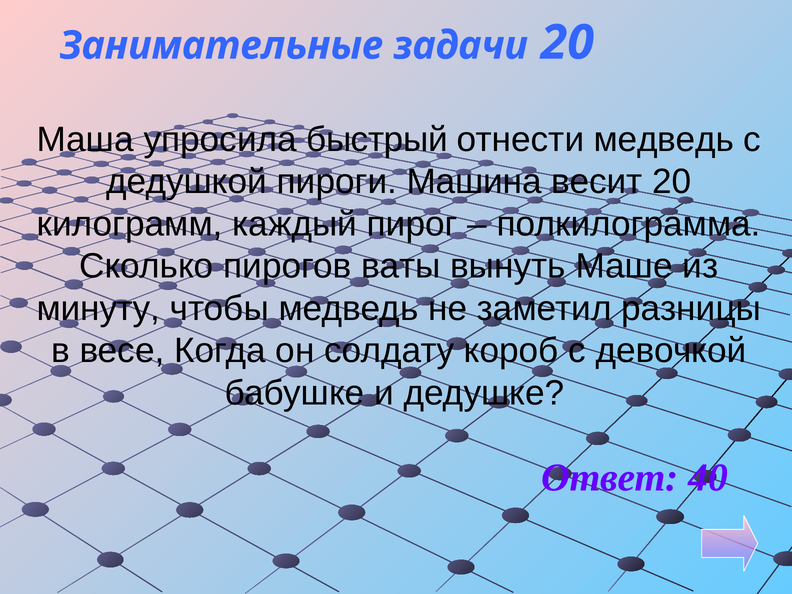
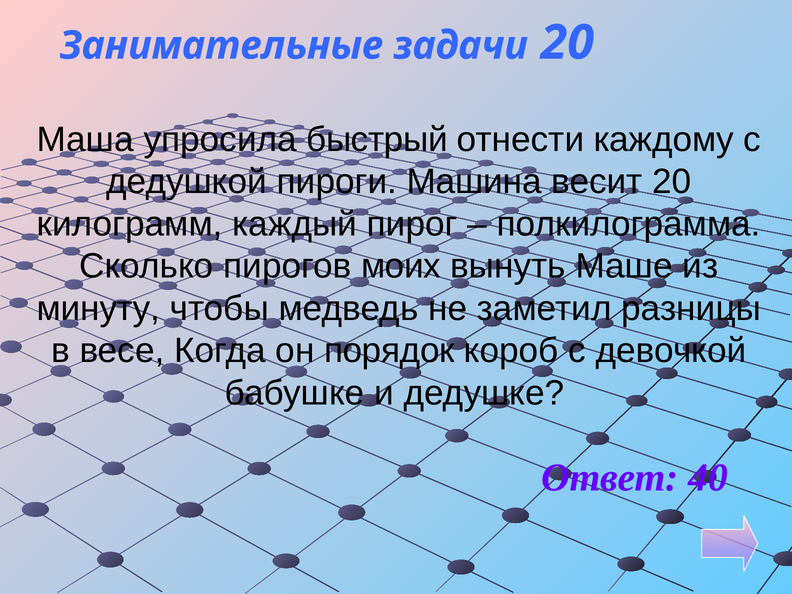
отнести медведь: медведь -> каждому
ваты: ваты -> моих
солдату: солдату -> порядок
